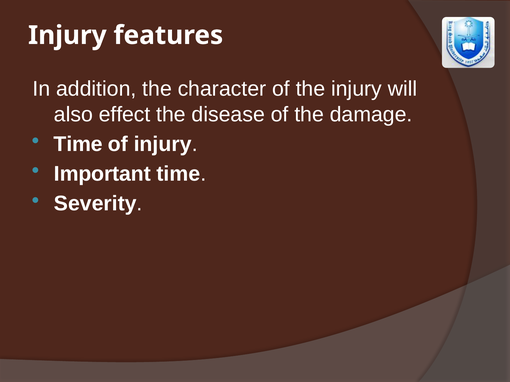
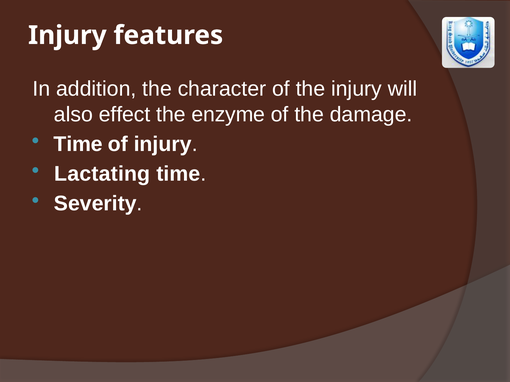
disease: disease -> enzyme
Important: Important -> Lactating
